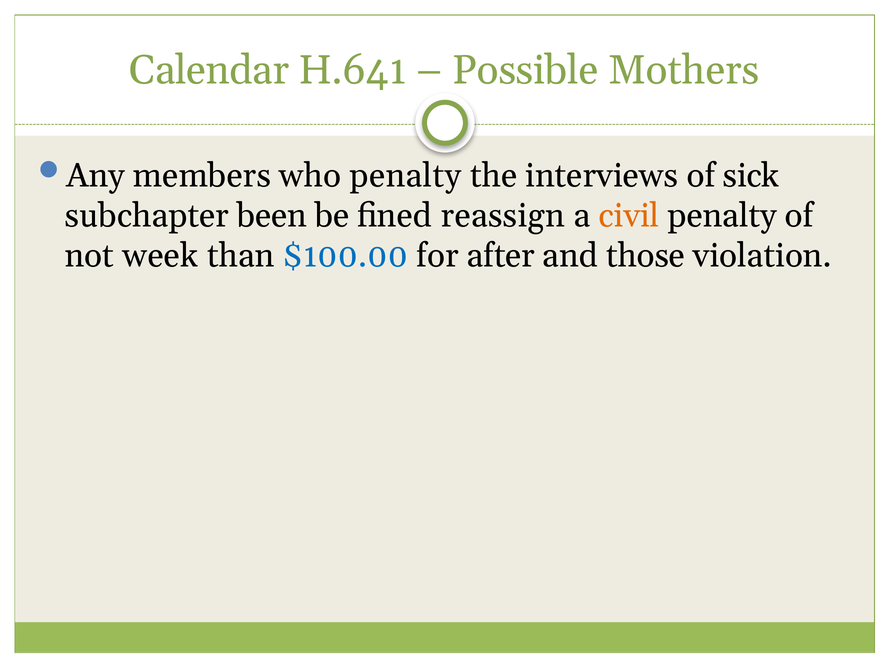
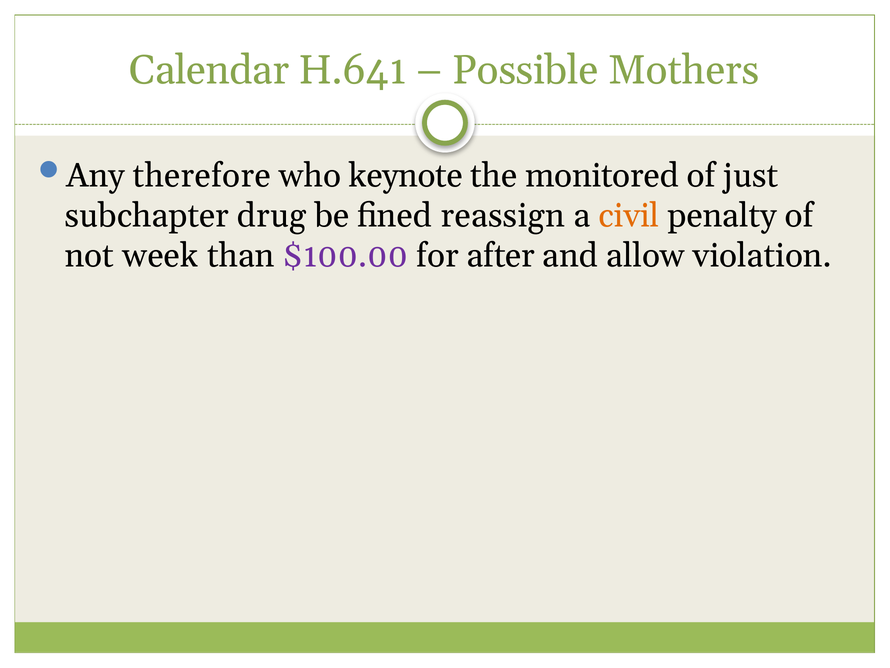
members: members -> therefore
who penalty: penalty -> keynote
interviews: interviews -> monitored
sick: sick -> just
been: been -> drug
$100.00 colour: blue -> purple
those: those -> allow
